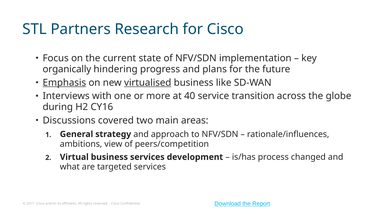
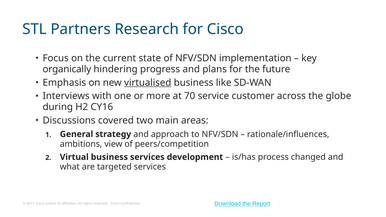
Emphasis underline: present -> none
40: 40 -> 70
transition: transition -> customer
